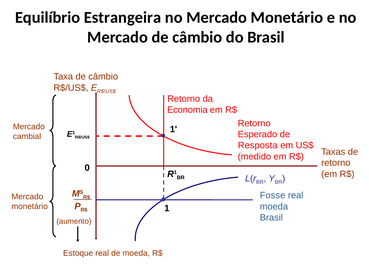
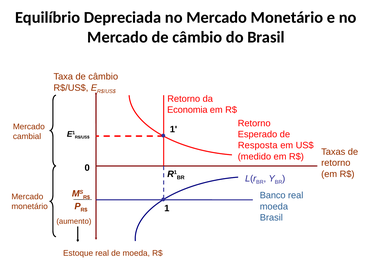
Estrangeira: Estrangeira -> Depreciada
Fosse: Fosse -> Banco
